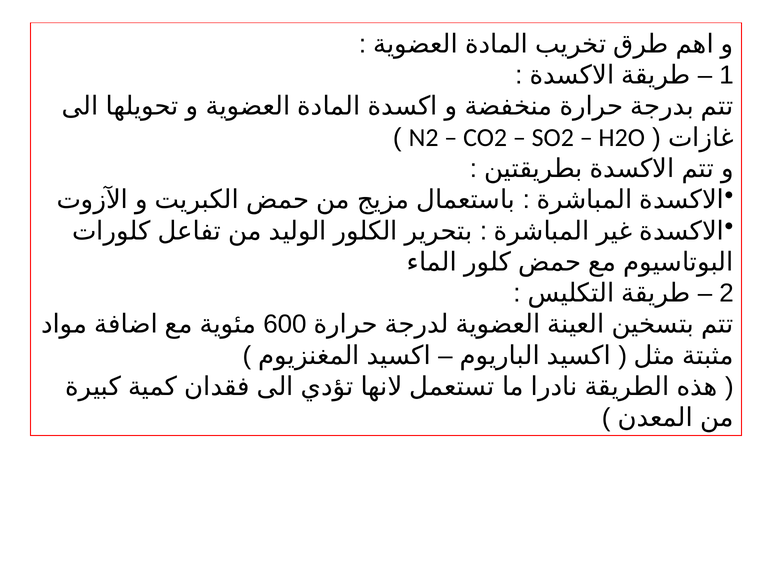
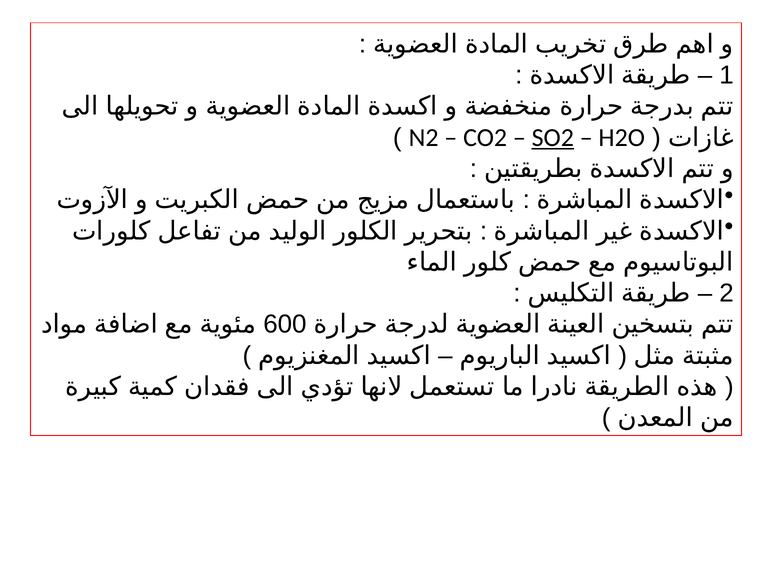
SO2 underline: none -> present
